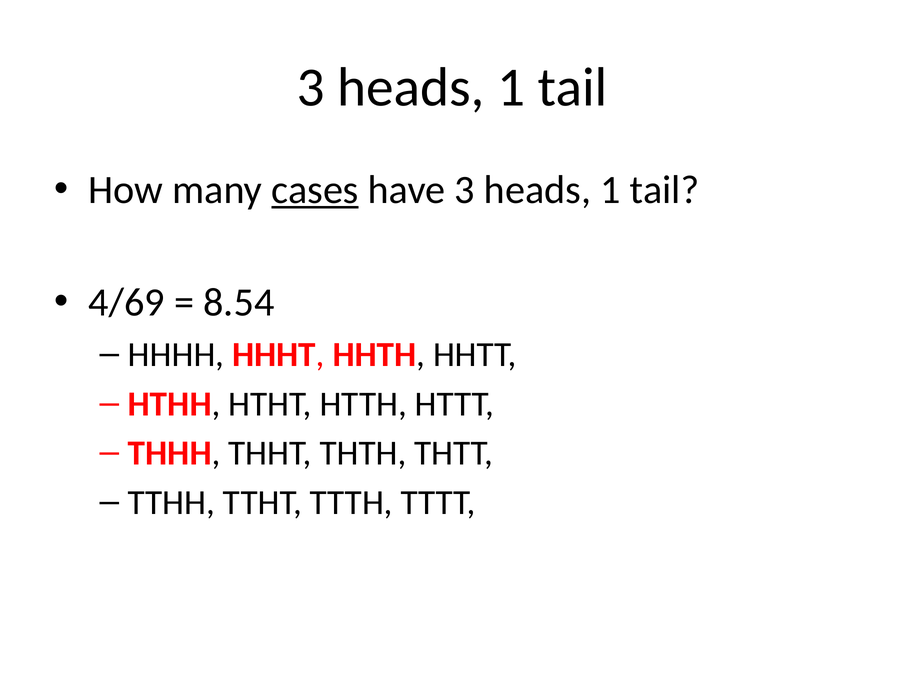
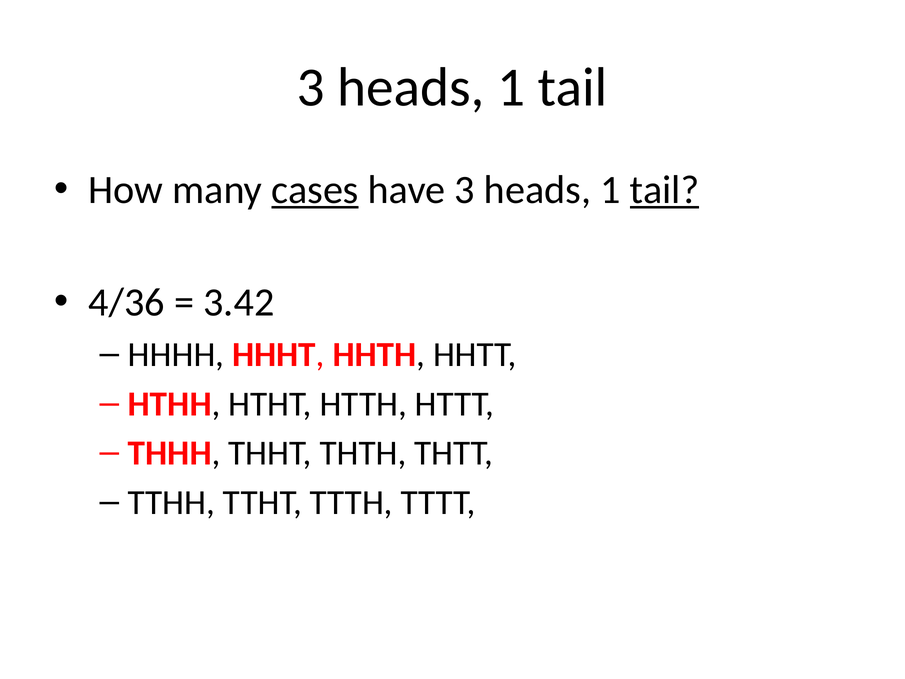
tail at (664, 190) underline: none -> present
4/69: 4/69 -> 4/36
8.54: 8.54 -> 3.42
